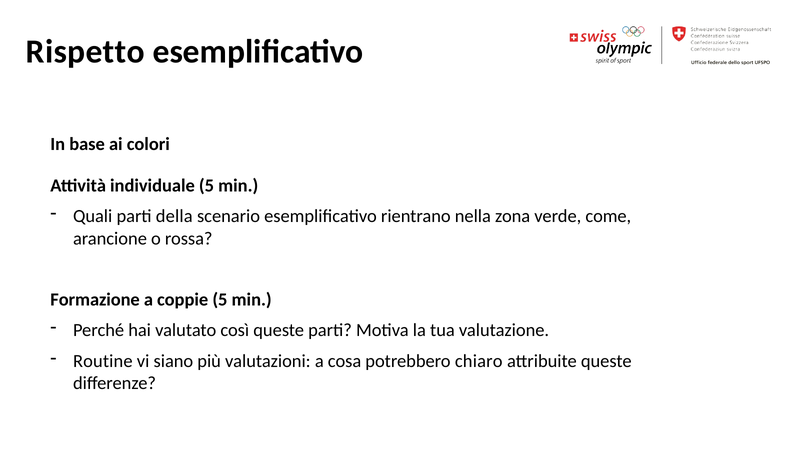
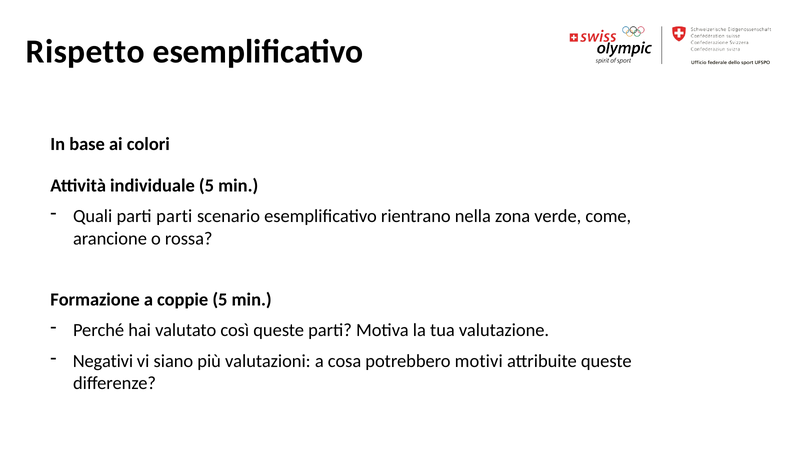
parti della: della -> parti
Routine: Routine -> Negativi
chiaro: chiaro -> motivi
